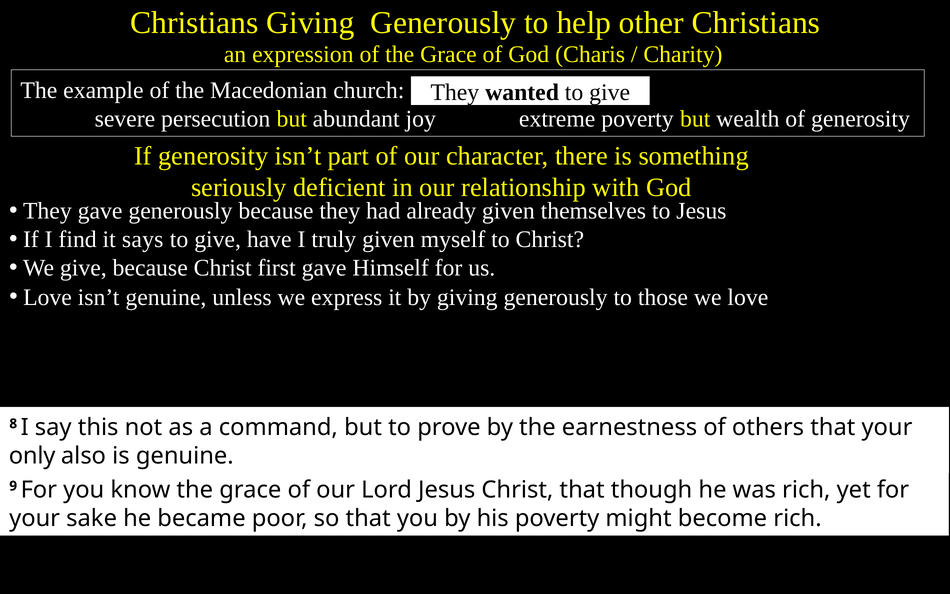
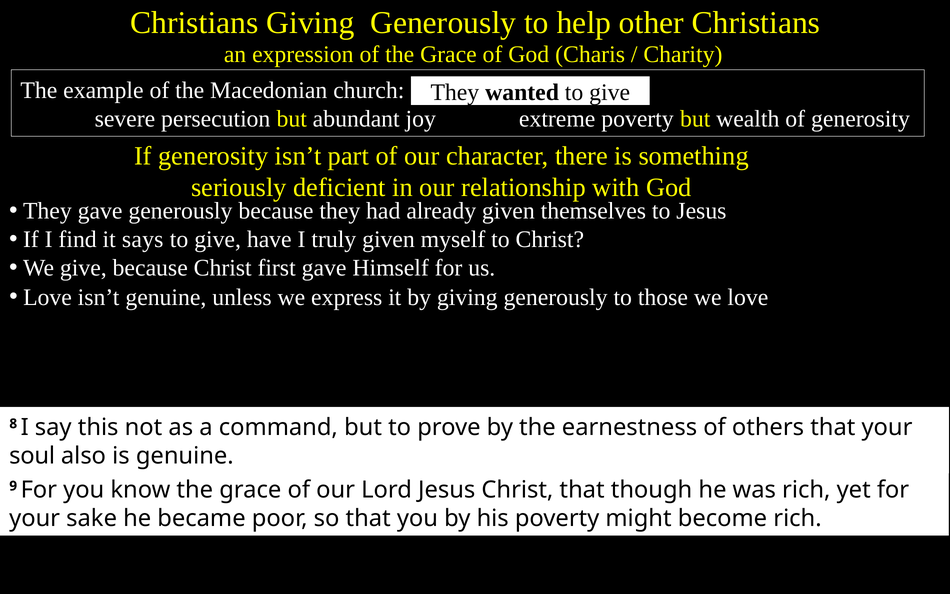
only: only -> soul
